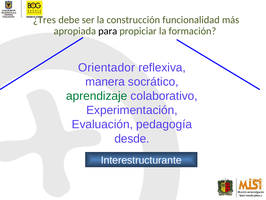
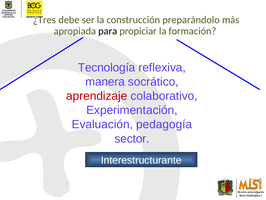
funcionalidad: funcionalidad -> preparándolo
Orientador: Orientador -> Tecnología
aprendizaje colour: green -> red
desde: desde -> sector
